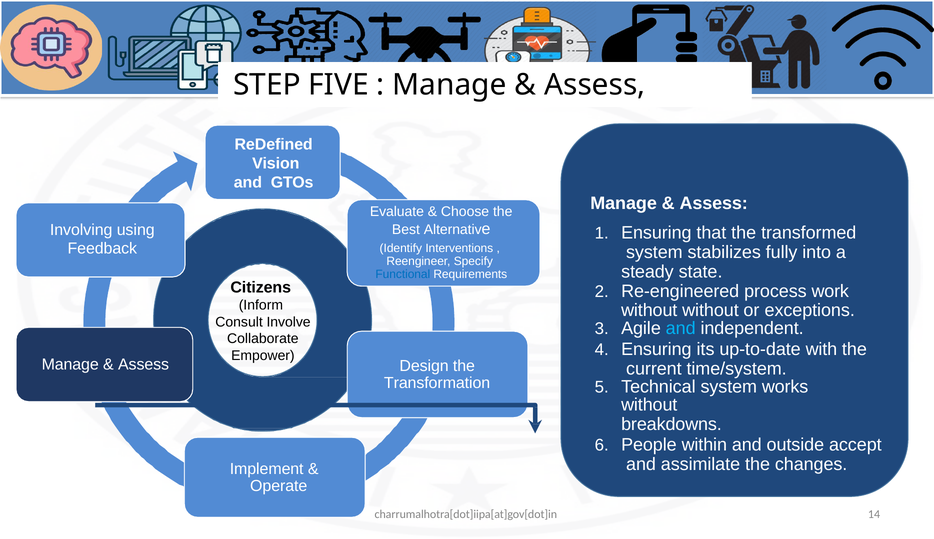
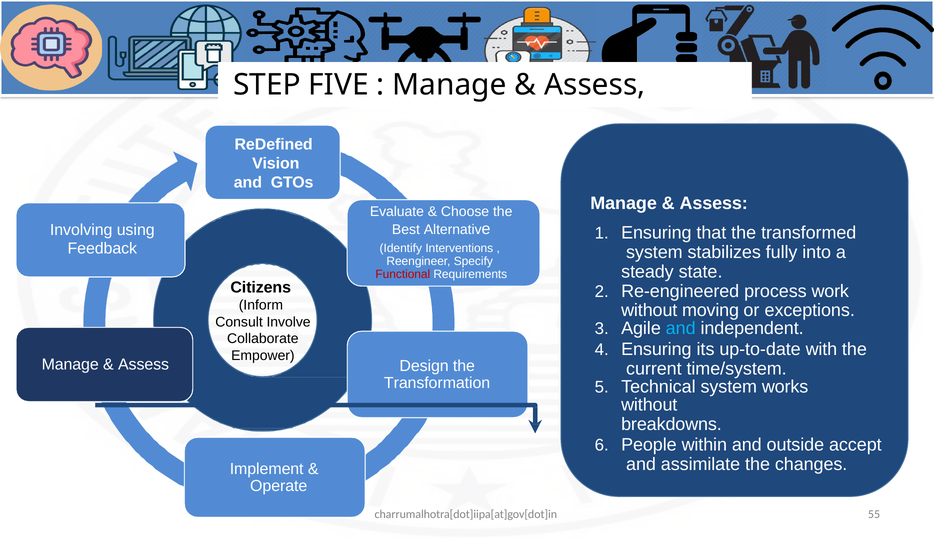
Functional colour: blue -> red
without without: without -> moving
14: 14 -> 55
